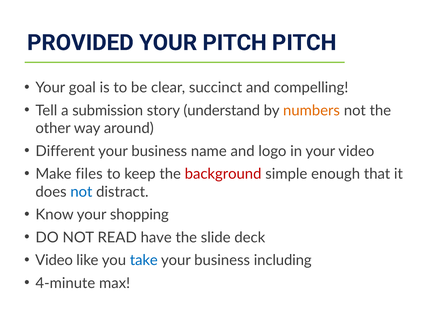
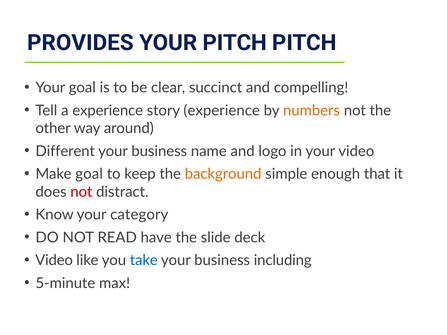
PROVIDED: PROVIDED -> PROVIDES
a submission: submission -> experience
story understand: understand -> experience
Make files: files -> goal
background colour: red -> orange
not at (81, 192) colour: blue -> red
shopping: shopping -> category
4-minute: 4-minute -> 5-minute
